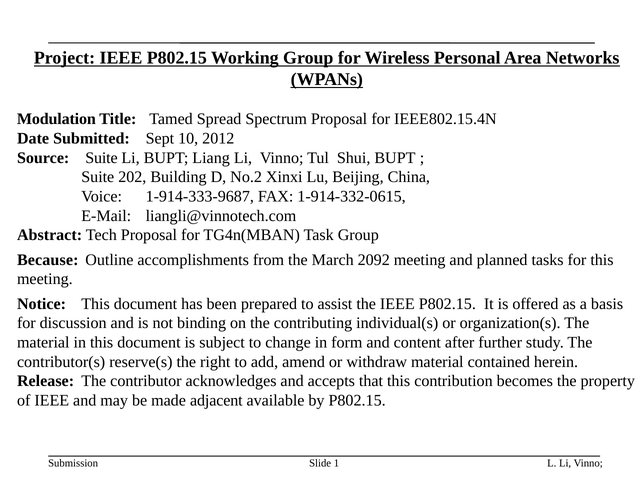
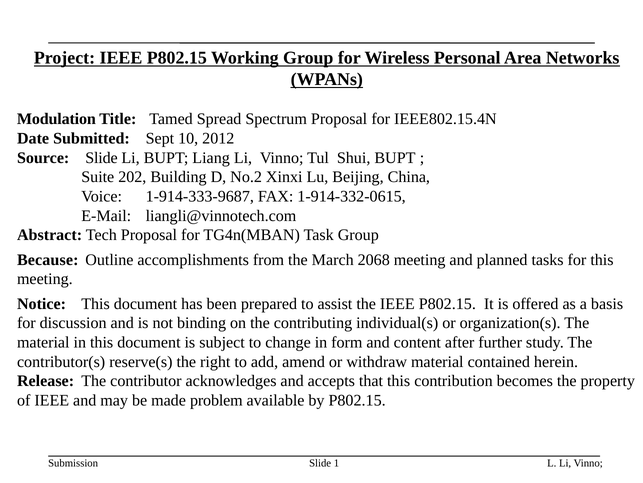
Source Suite: Suite -> Slide
2092: 2092 -> 2068
adjacent: adjacent -> problem
